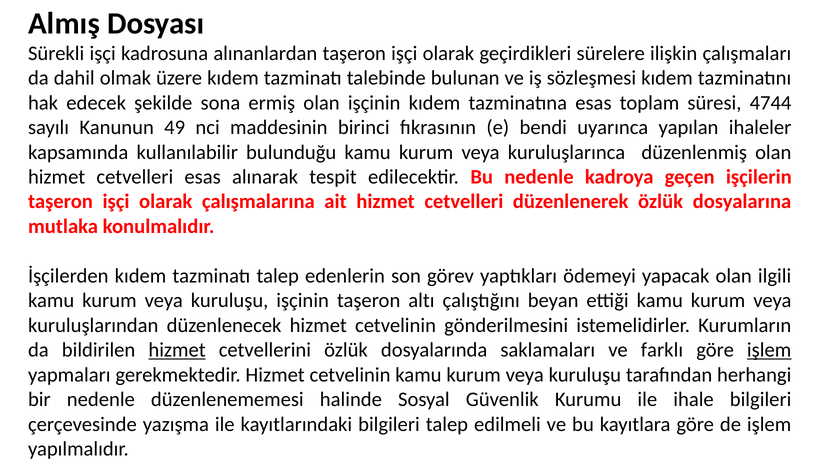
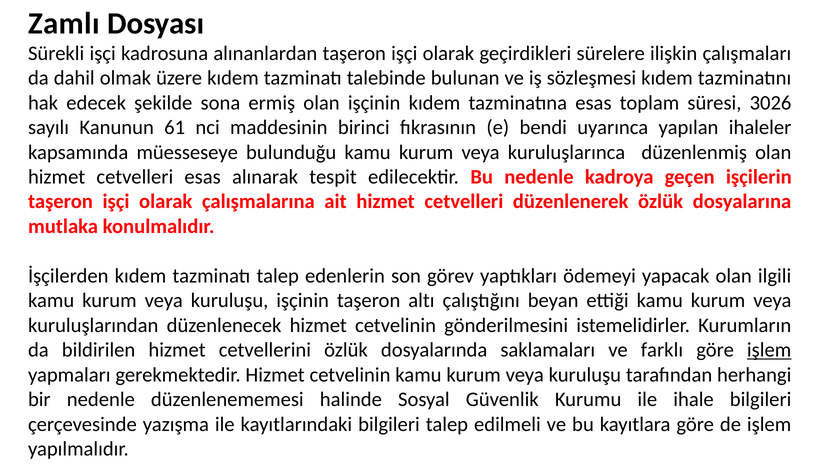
Almış: Almış -> Zamlı
4744: 4744 -> 3026
49: 49 -> 61
kullanılabilir: kullanılabilir -> müesseseye
hizmet at (177, 350) underline: present -> none
